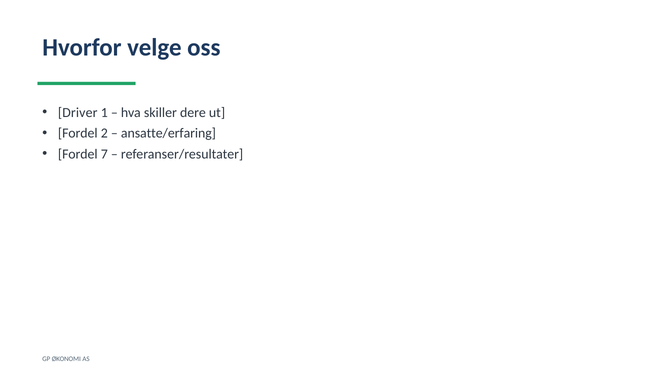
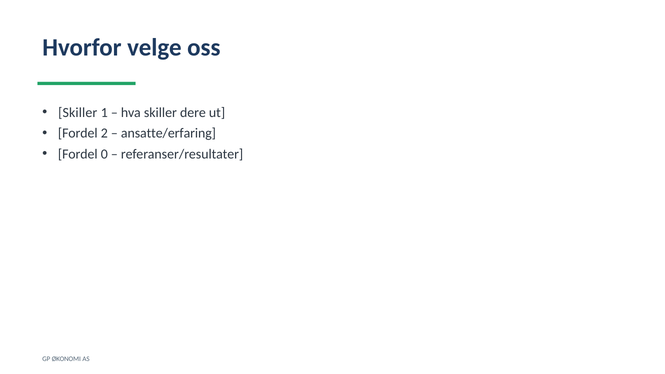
Driver at (78, 113): Driver -> Skiller
7: 7 -> 0
